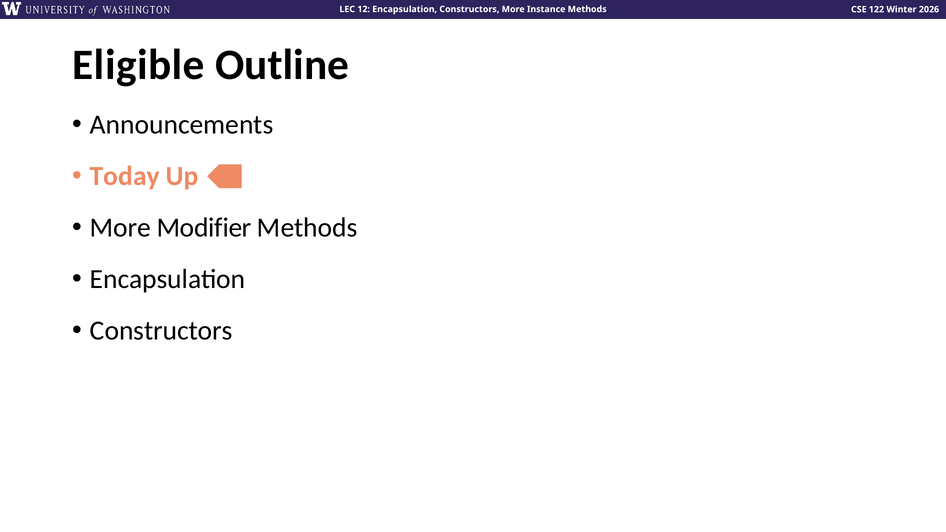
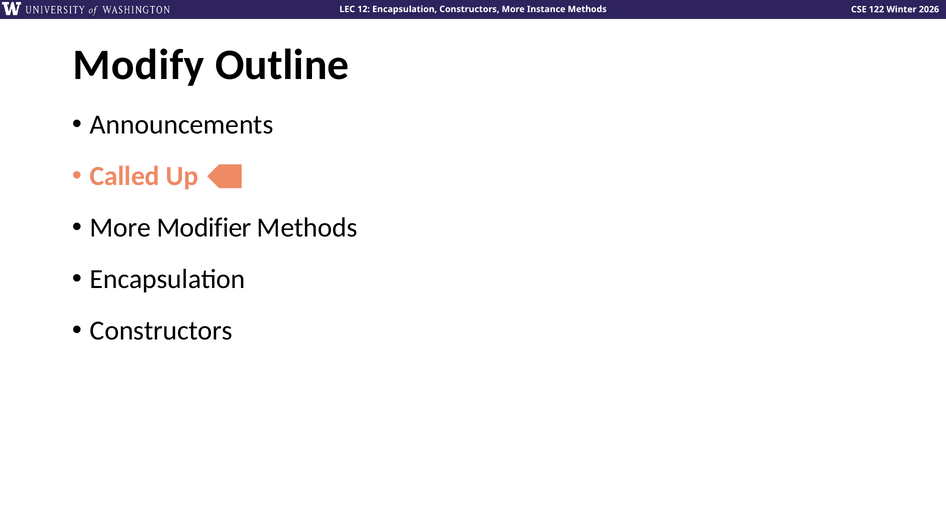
Eligible: Eligible -> Modify
Today: Today -> Called
